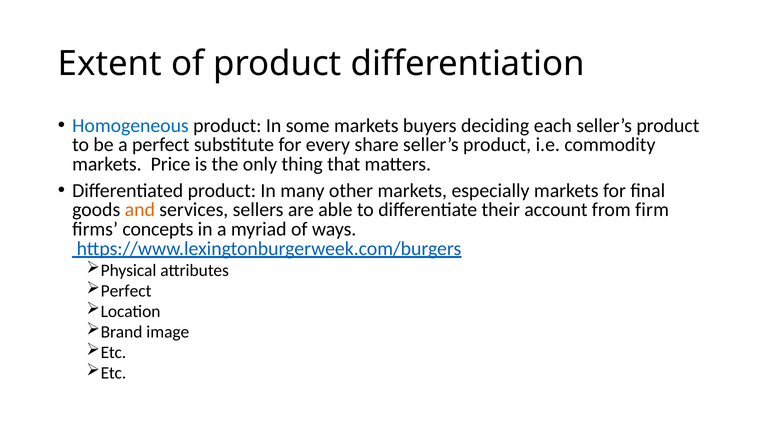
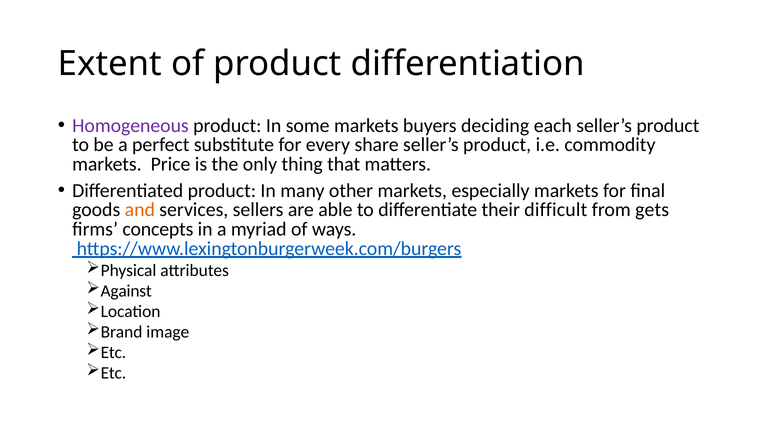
Homogeneous colour: blue -> purple
account: account -> difficult
firm: firm -> gets
Perfect at (126, 290): Perfect -> Against
